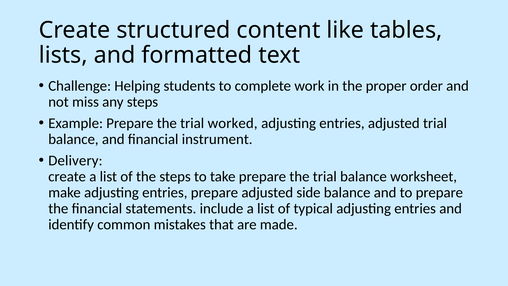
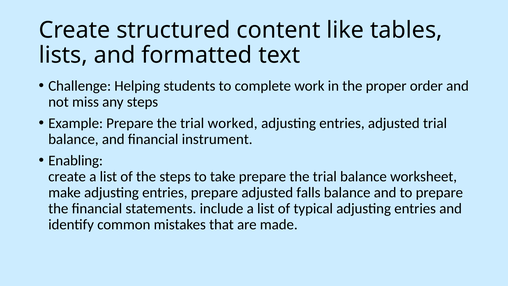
Delivery: Delivery -> Enabling
side: side -> falls
